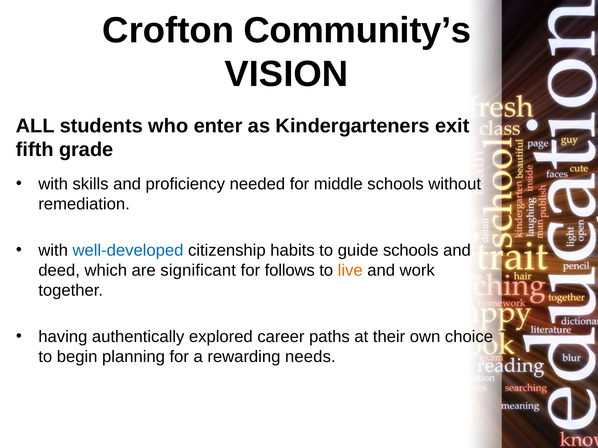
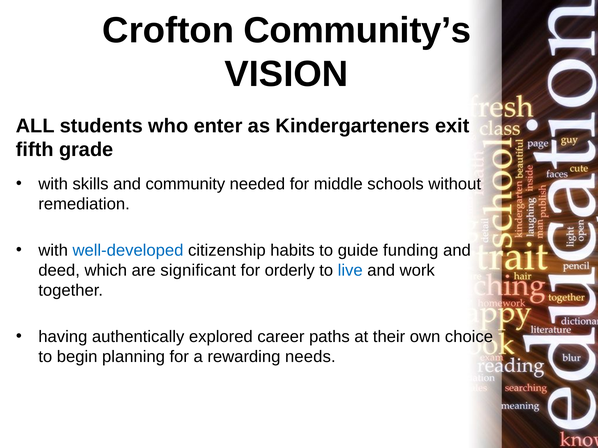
proficiency: proficiency -> community
guide schools: schools -> funding
follows: follows -> orderly
live colour: orange -> blue
